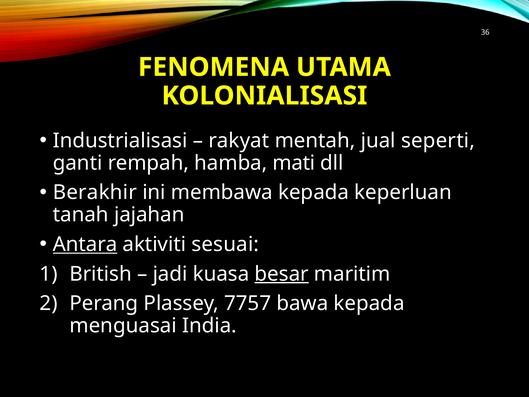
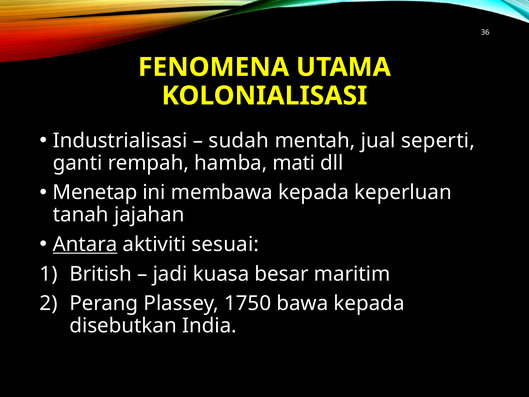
rakyat: rakyat -> sudah
Berakhir: Berakhir -> Menetap
besar underline: present -> none
7757: 7757 -> 1750
menguasai: menguasai -> disebutkan
